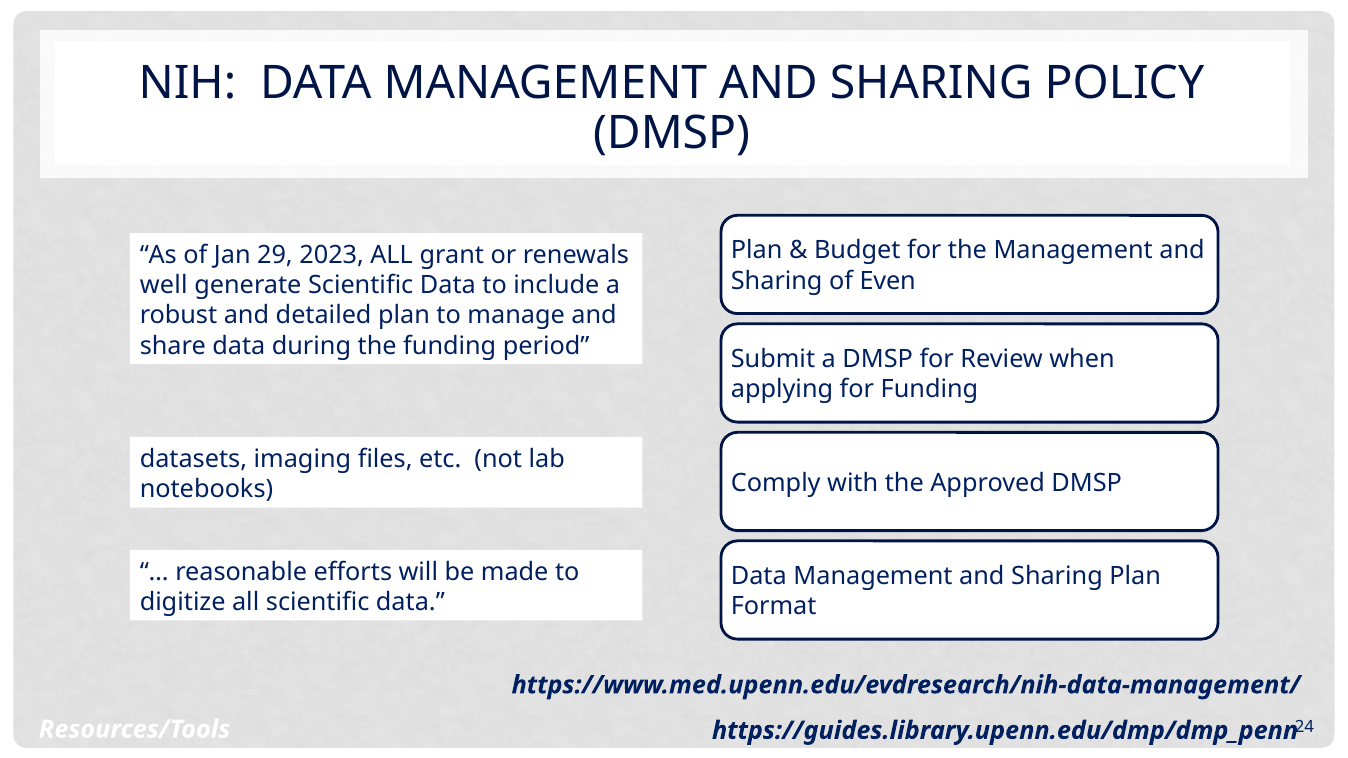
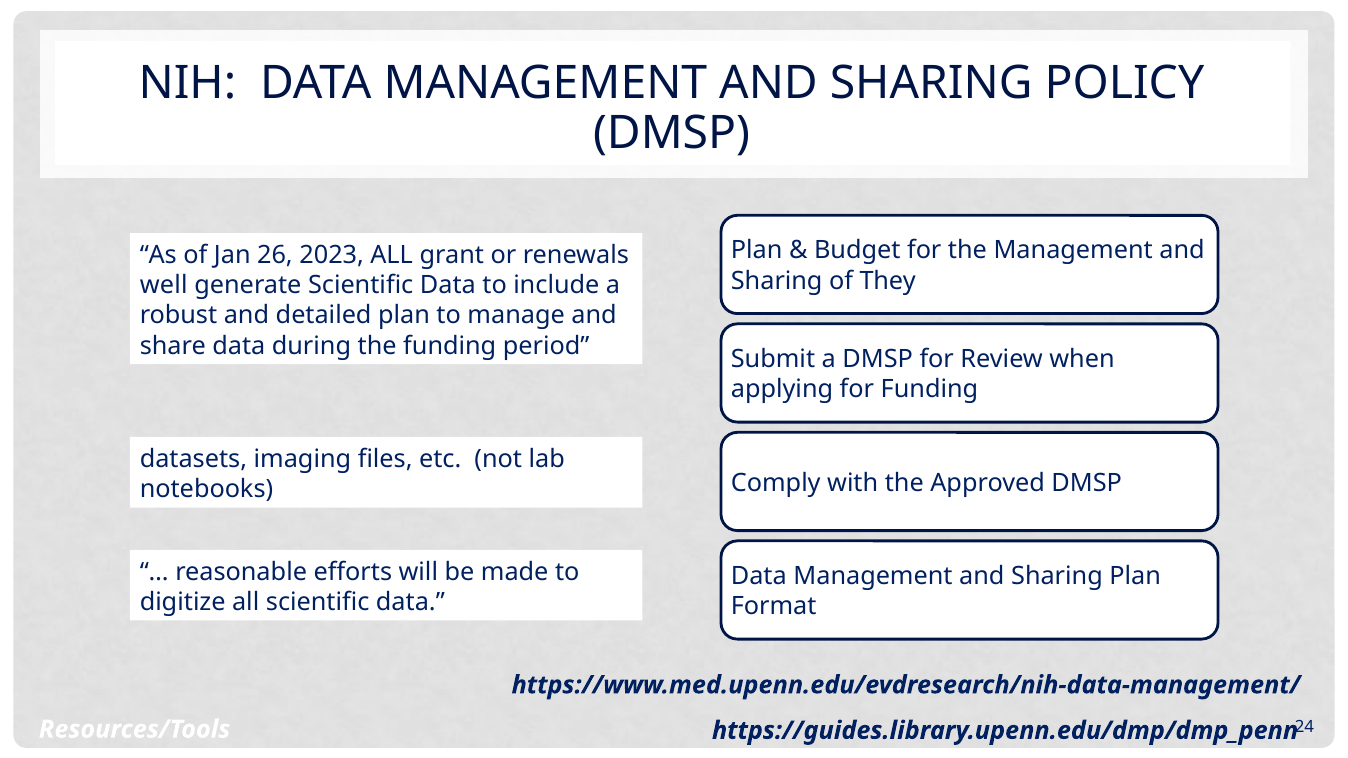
29: 29 -> 26
Even: Even -> They
